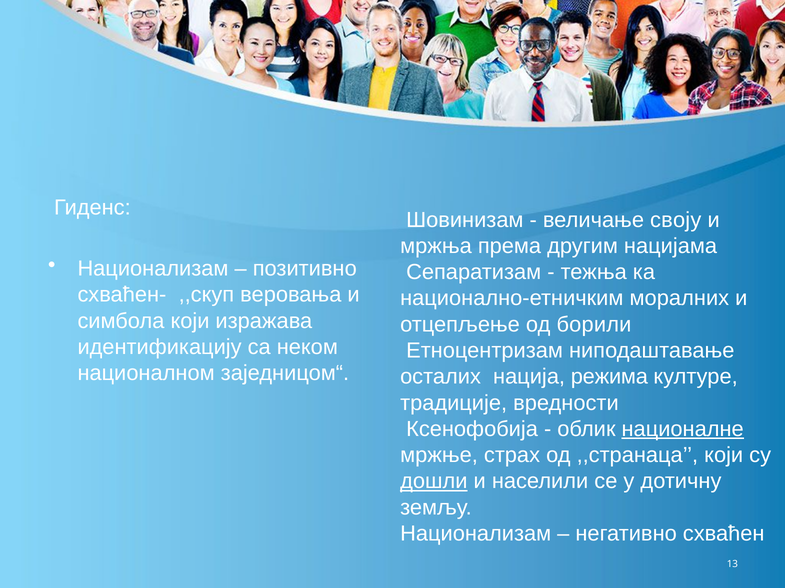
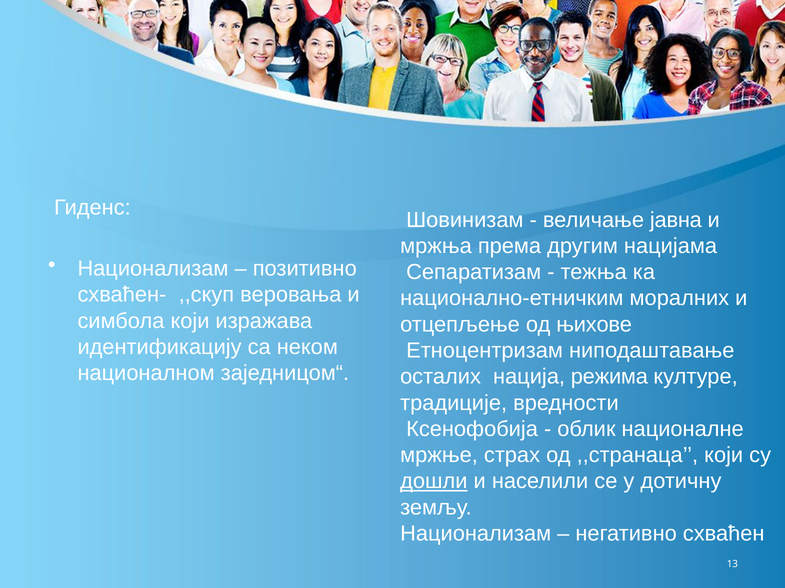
своју: своју -> јавна
борили: борили -> њихове
националне underline: present -> none
